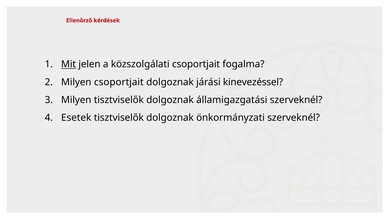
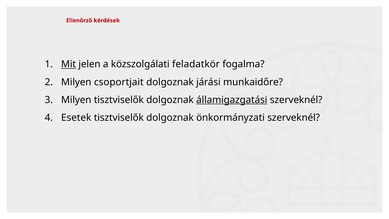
közszolgálati csoportjait: csoportjait -> feladatkör
kinevezéssel: kinevezéssel -> munkaidőre
államigazgatási underline: none -> present
